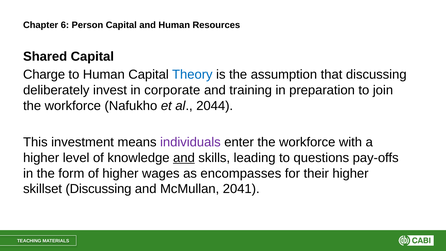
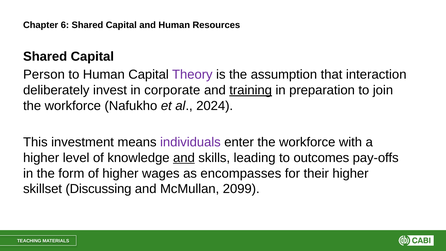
6 Person: Person -> Shared
Charge: Charge -> Person
Theory colour: blue -> purple
that discussing: discussing -> interaction
training underline: none -> present
2044: 2044 -> 2024
questions: questions -> outcomes
2041: 2041 -> 2099
